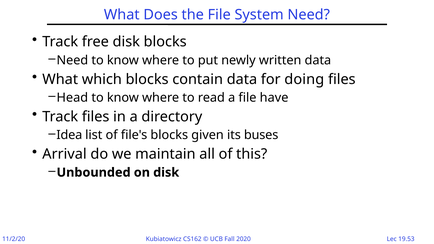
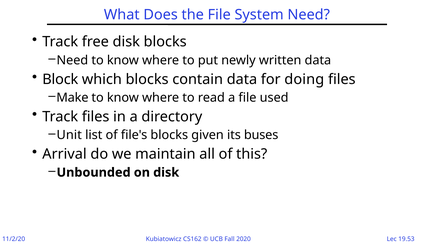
What at (60, 79): What -> Block
Head: Head -> Make
have: have -> used
Idea: Idea -> Unit
